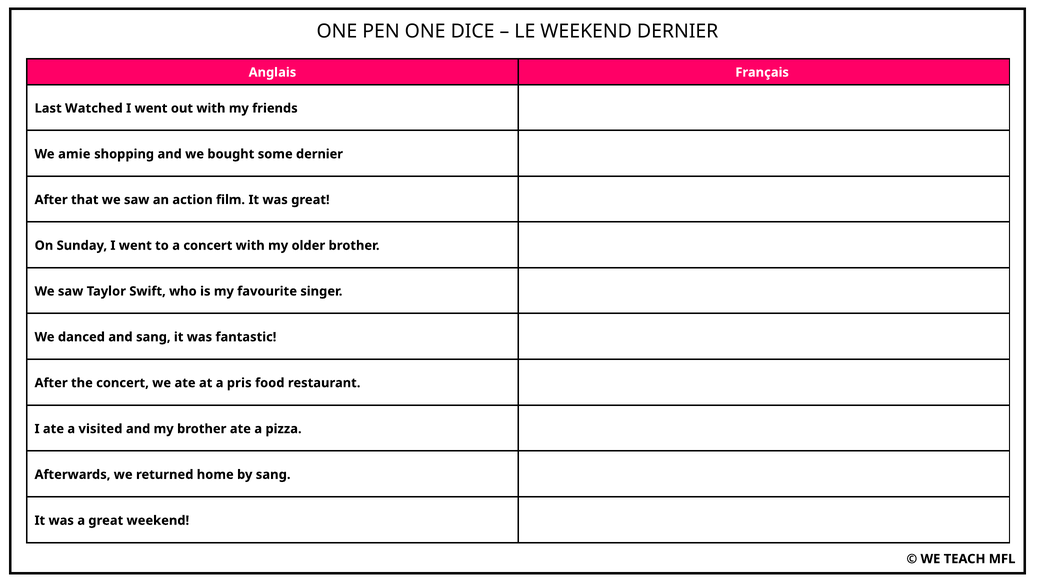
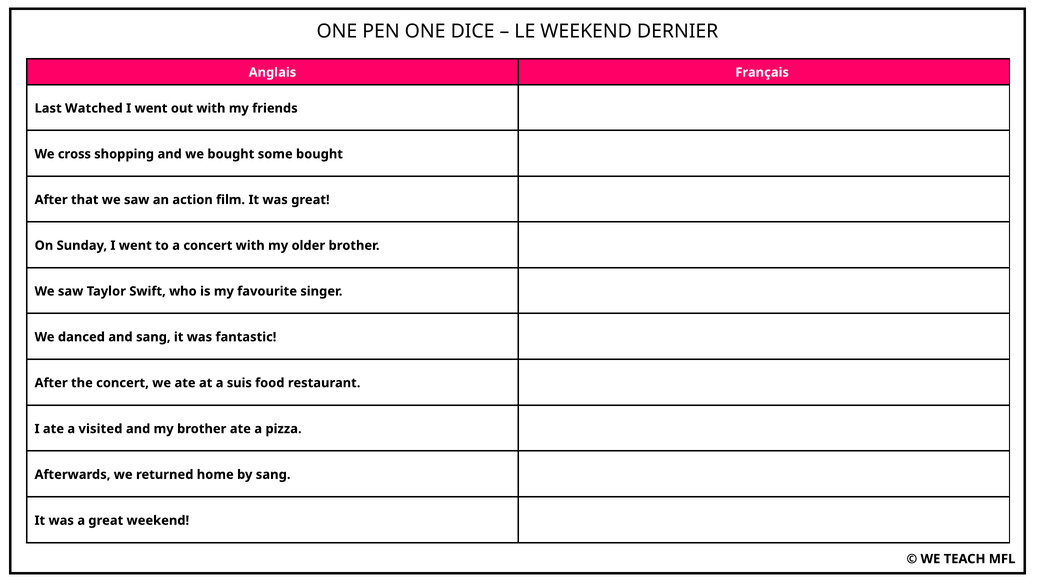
amie: amie -> cross
some dernier: dernier -> bought
pris: pris -> suis
